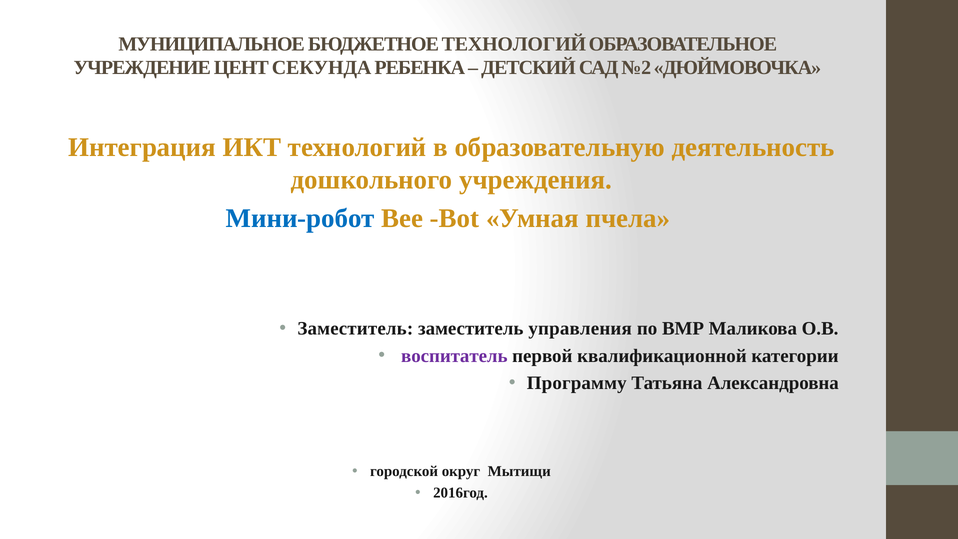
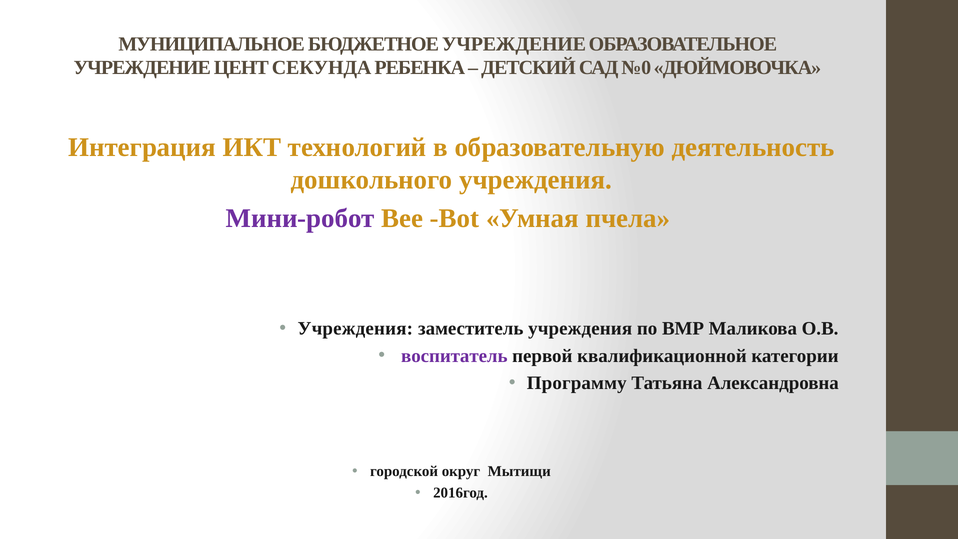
БЮДЖЕТНОЕ ТЕХНОЛОГИЙ: ТЕХНОЛОГИЙ -> УЧРЕЖДЕНИЕ
№2: №2 -> №0
Мини-робот colour: blue -> purple
Заместитель at (355, 329): Заместитель -> Учреждения
заместитель управления: управления -> учреждения
